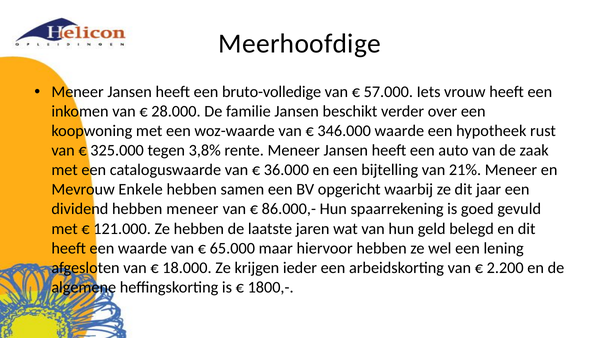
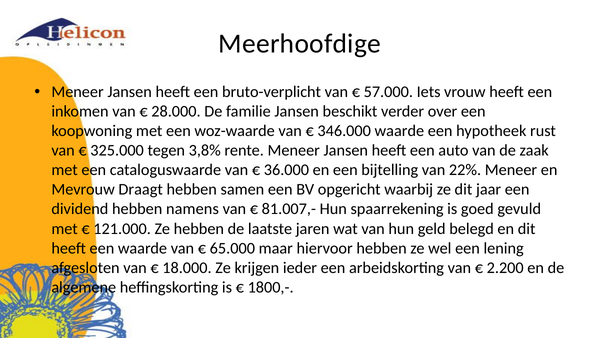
bruto-volledige: bruto-volledige -> bruto-verplicht
21%: 21% -> 22%
Enkele: Enkele -> Draagt
hebben meneer: meneer -> namens
86.000,-: 86.000,- -> 81.007,-
